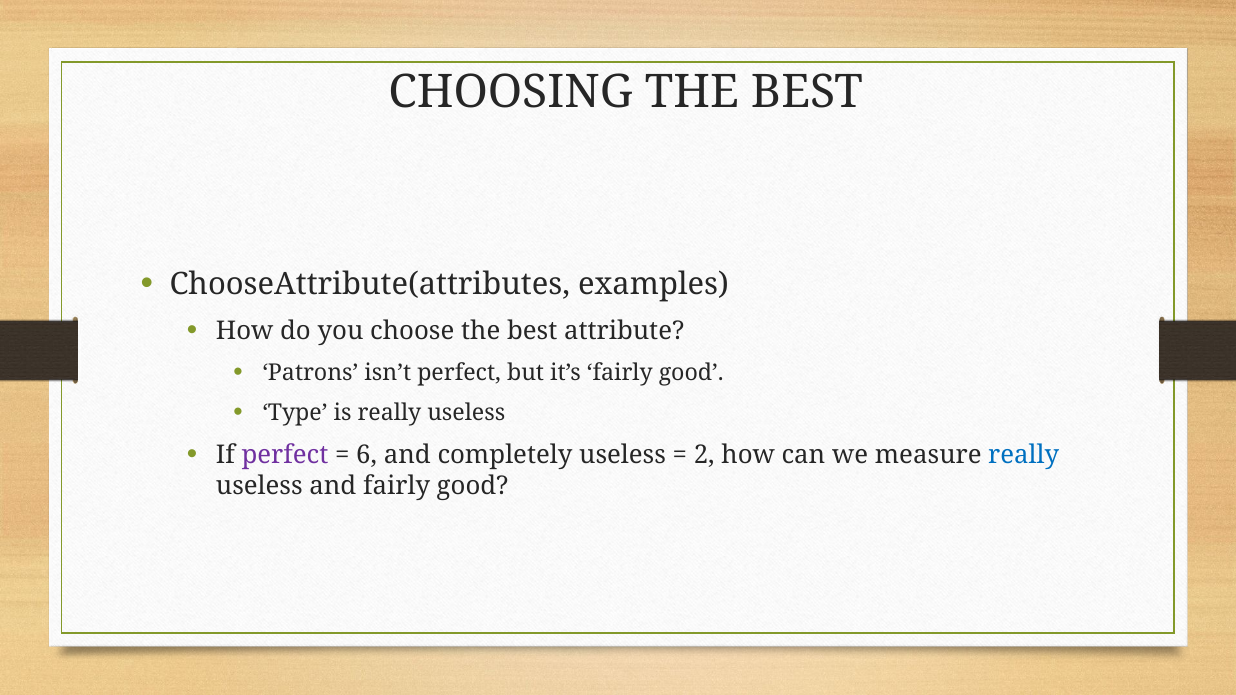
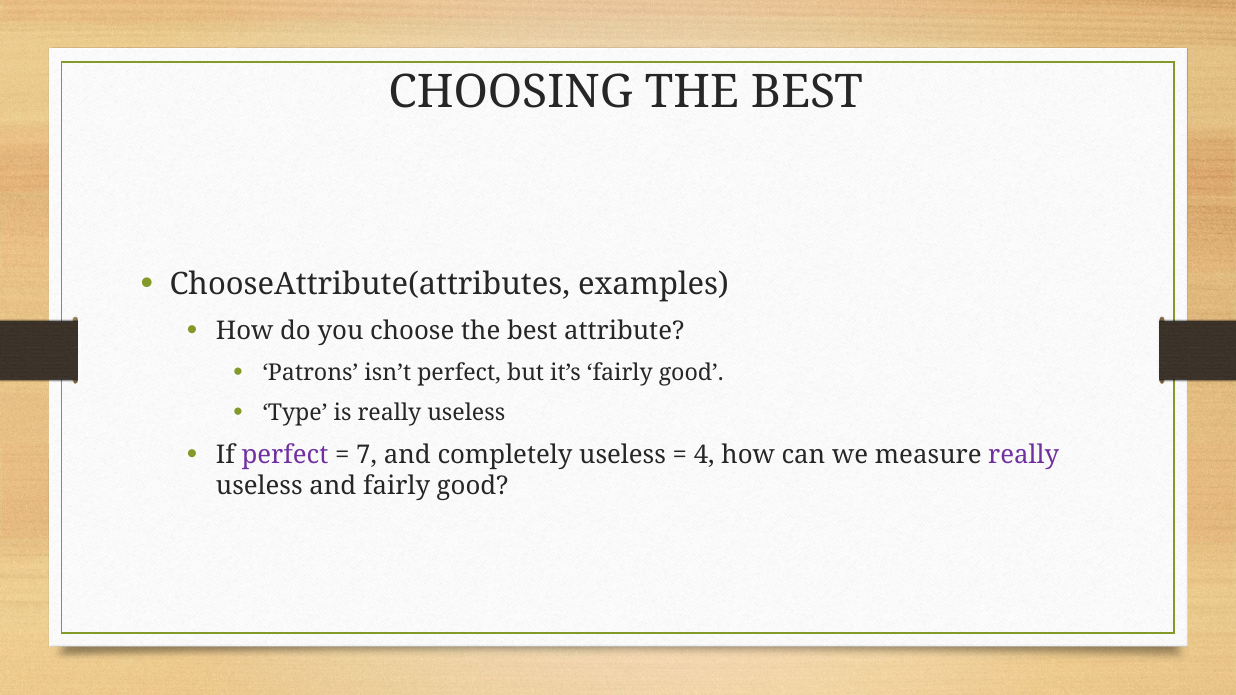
6: 6 -> 7
2: 2 -> 4
really at (1024, 455) colour: blue -> purple
